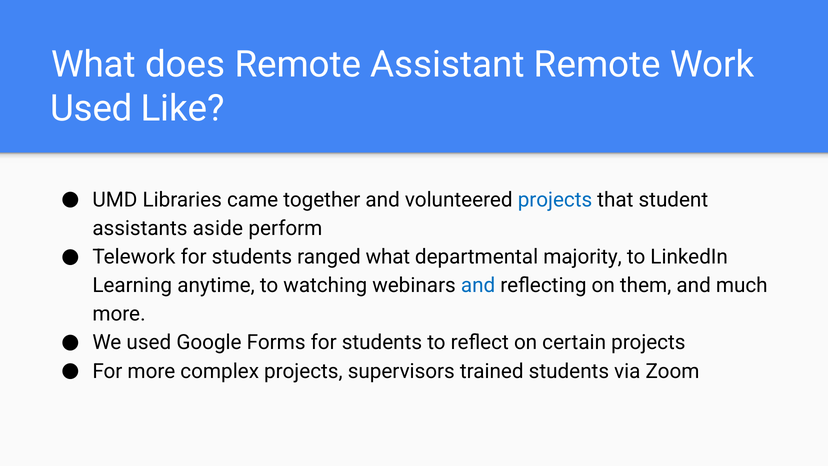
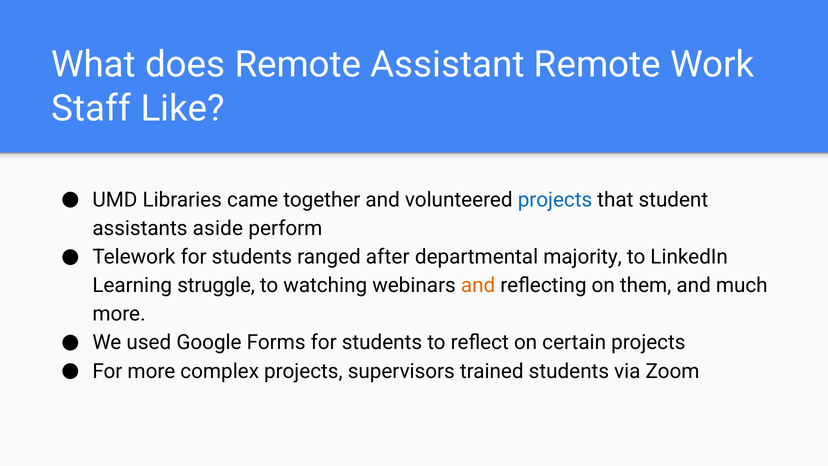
Used at (91, 109): Used -> Staff
ranged what: what -> after
anytime: anytime -> struggle
and at (478, 285) colour: blue -> orange
